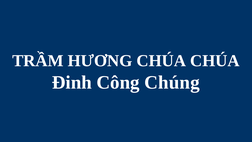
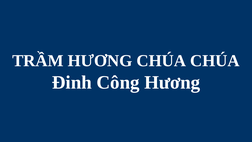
Công Chúng: Chúng -> Hương
